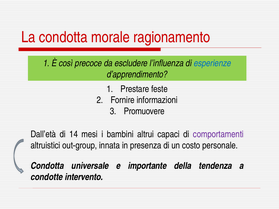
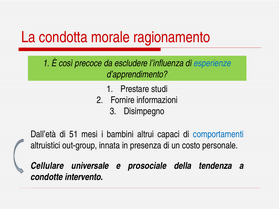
feste: feste -> studi
Promuovere: Promuovere -> Disimpegno
14: 14 -> 51
comportamenti colour: purple -> blue
Condotta at (47, 166): Condotta -> Cellulare
importante: importante -> prosociale
